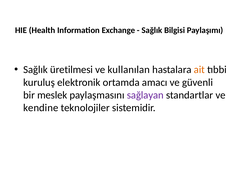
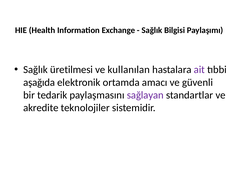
ait colour: orange -> purple
kuruluş: kuruluş -> aşağıda
meslek: meslek -> tedarik
kendine: kendine -> akredite
